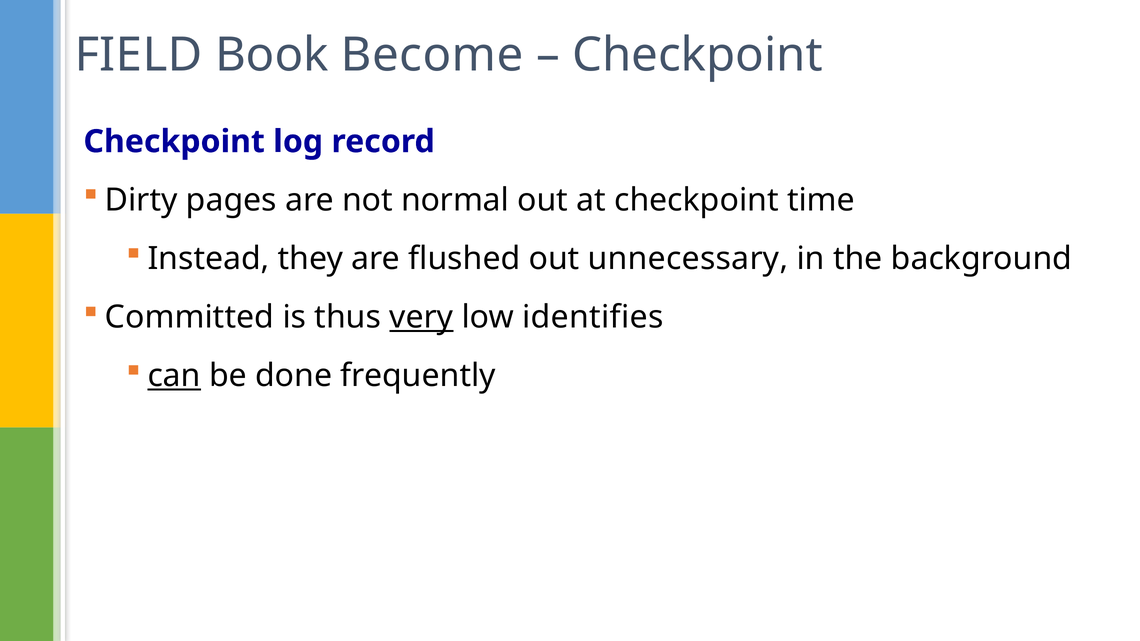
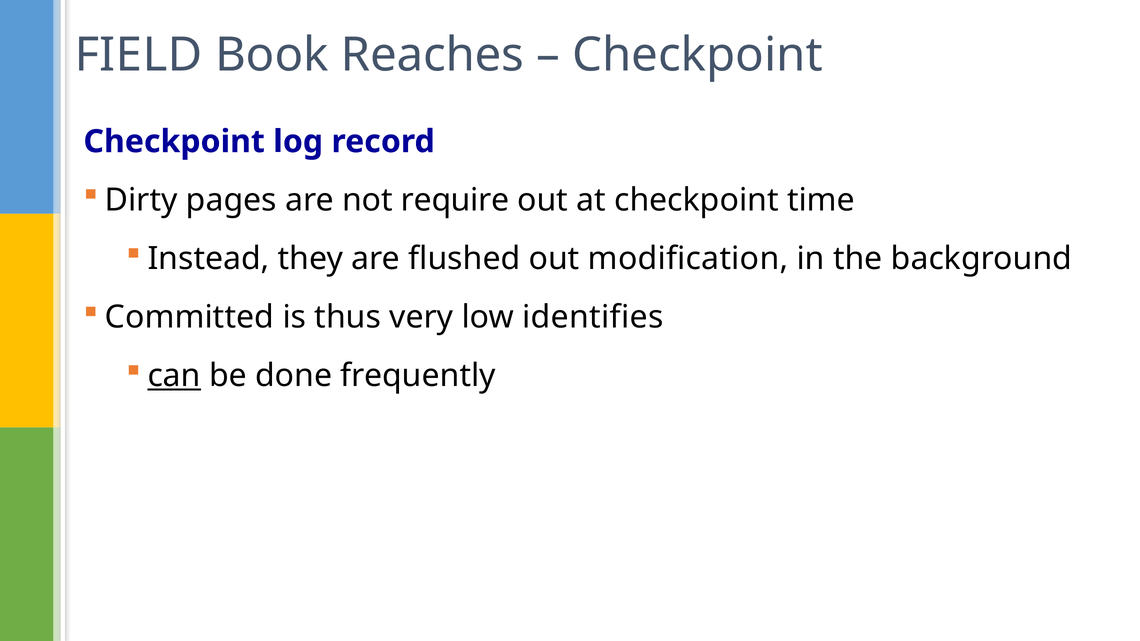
Become: Become -> Reaches
normal: normal -> require
unnecessary: unnecessary -> modification
very underline: present -> none
